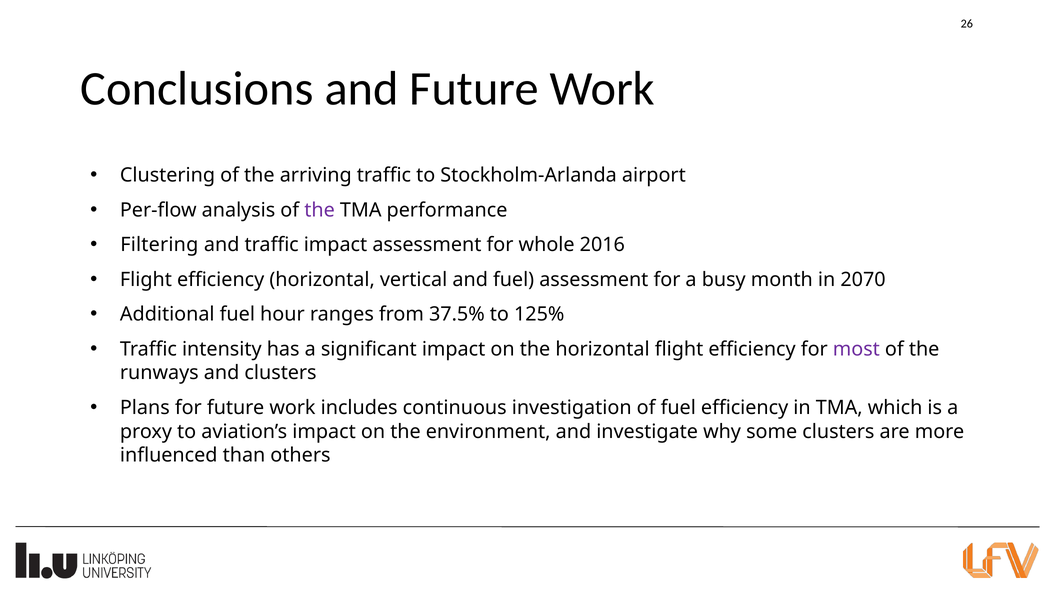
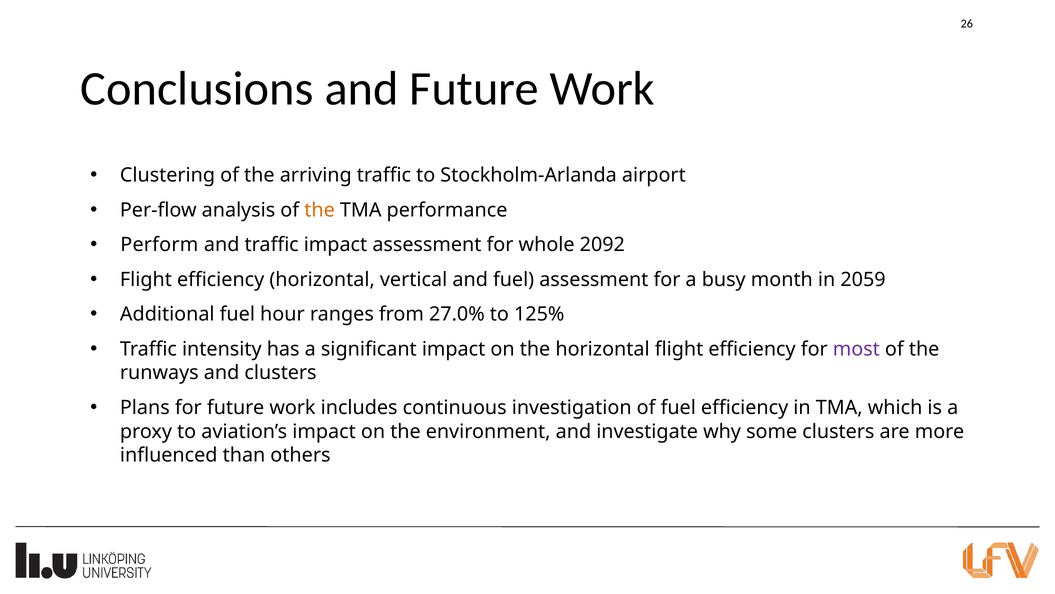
the at (320, 210) colour: purple -> orange
Filtering: Filtering -> Perform
2016: 2016 -> 2092
2070: 2070 -> 2059
37.5%: 37.5% -> 27.0%
